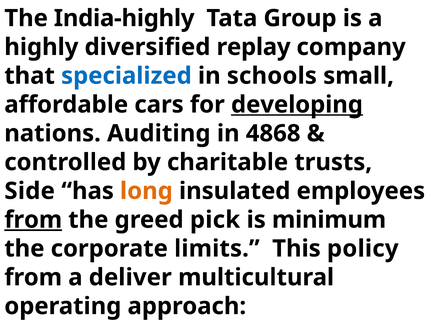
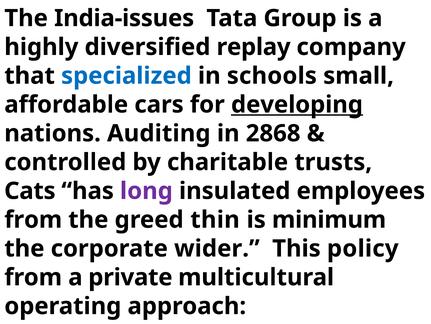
India-highly: India-highly -> India-issues
4868: 4868 -> 2868
Side: Side -> Cats
long colour: orange -> purple
from at (33, 219) underline: present -> none
pick: pick -> thin
limits: limits -> wider
deliver: deliver -> private
